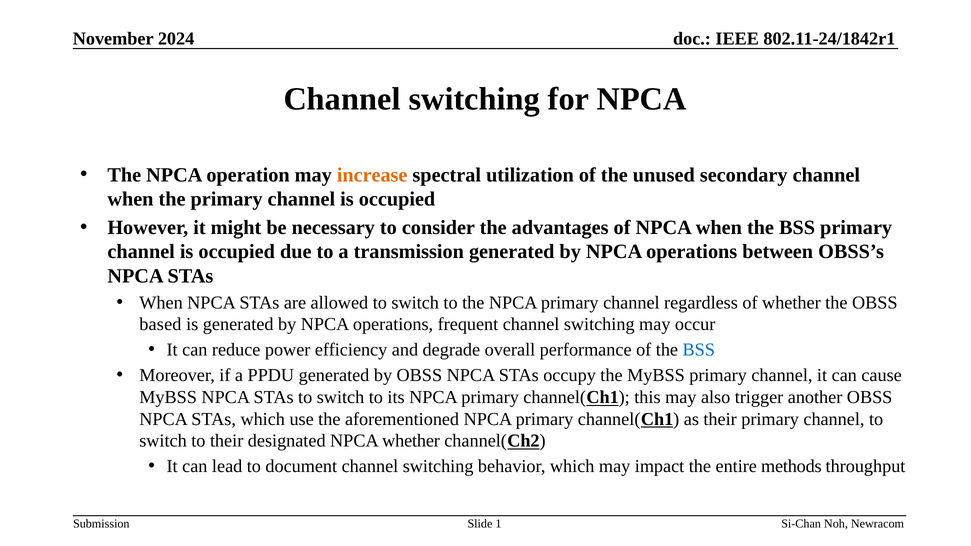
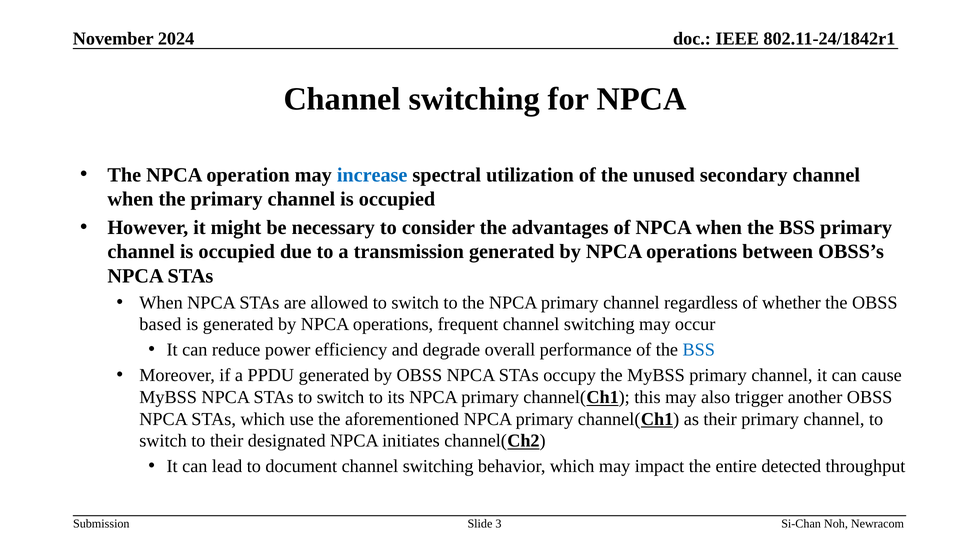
increase colour: orange -> blue
NPCA whether: whether -> initiates
methods: methods -> detected
1: 1 -> 3
